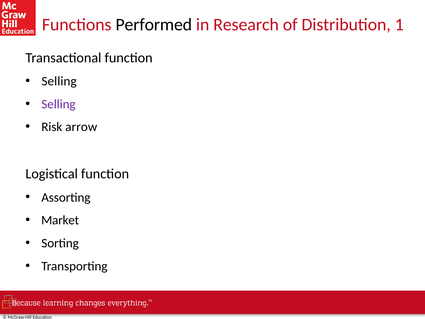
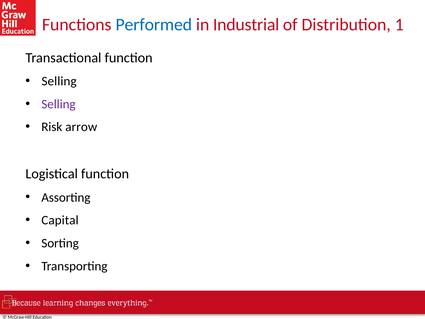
Performed colour: black -> blue
Research: Research -> Industrial
Market: Market -> Capital
